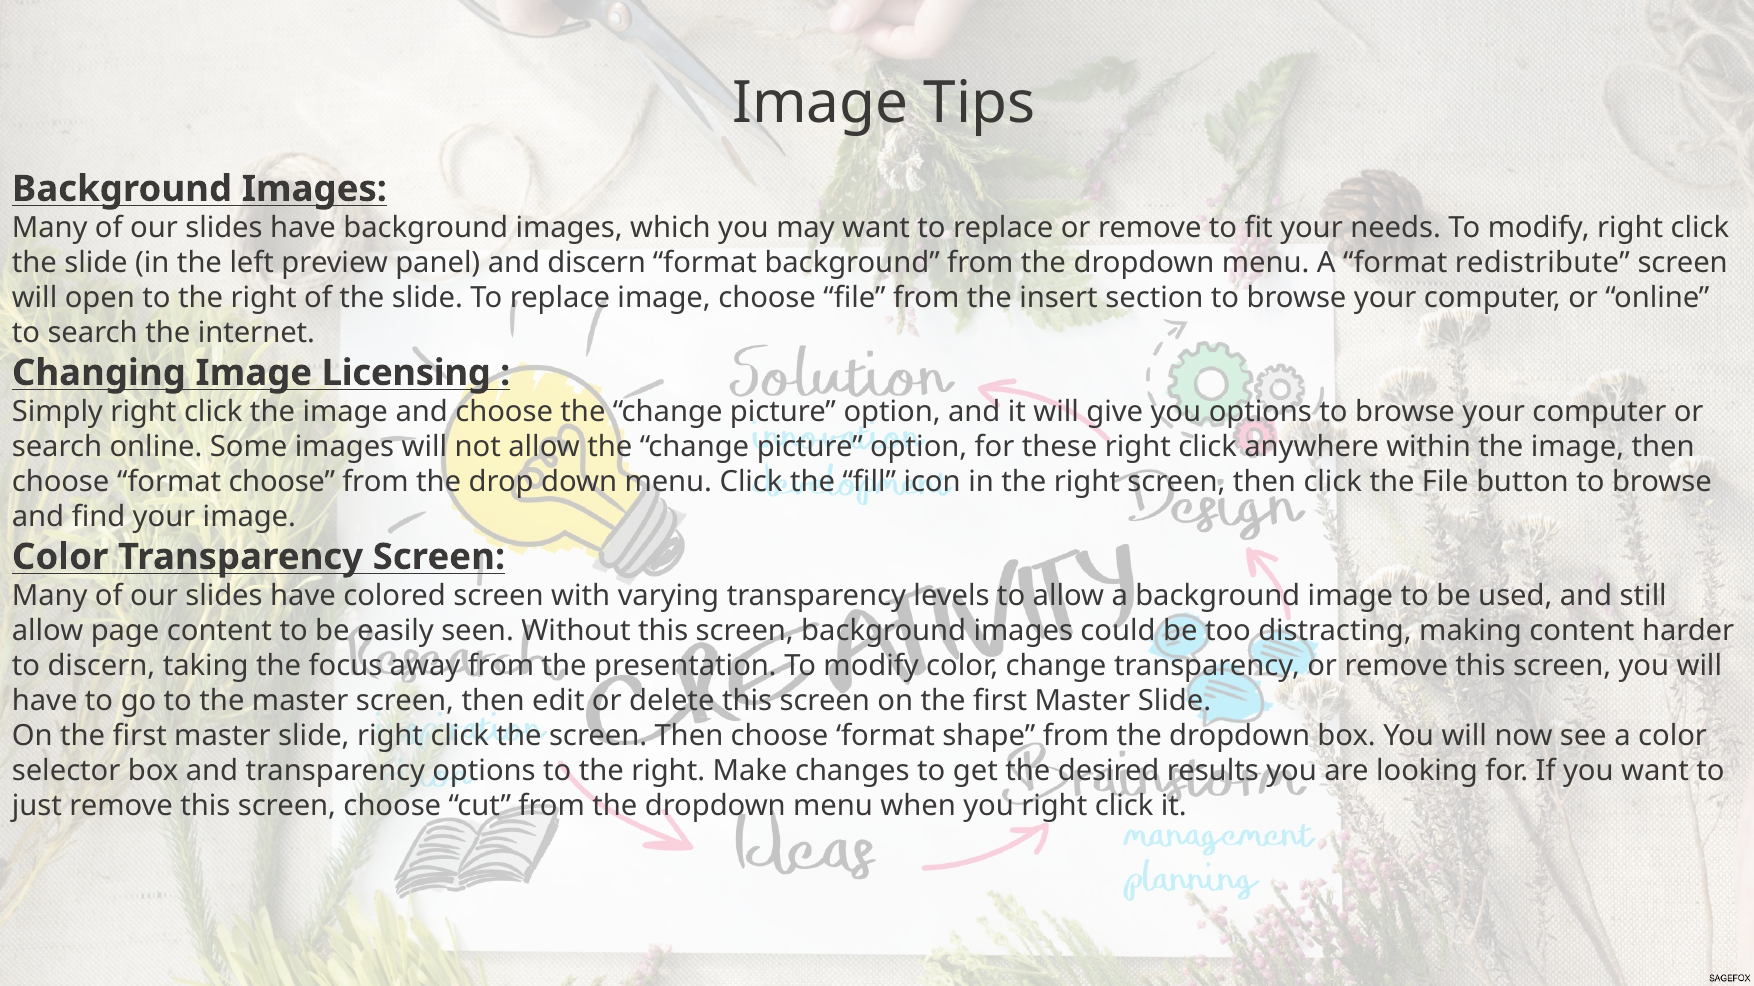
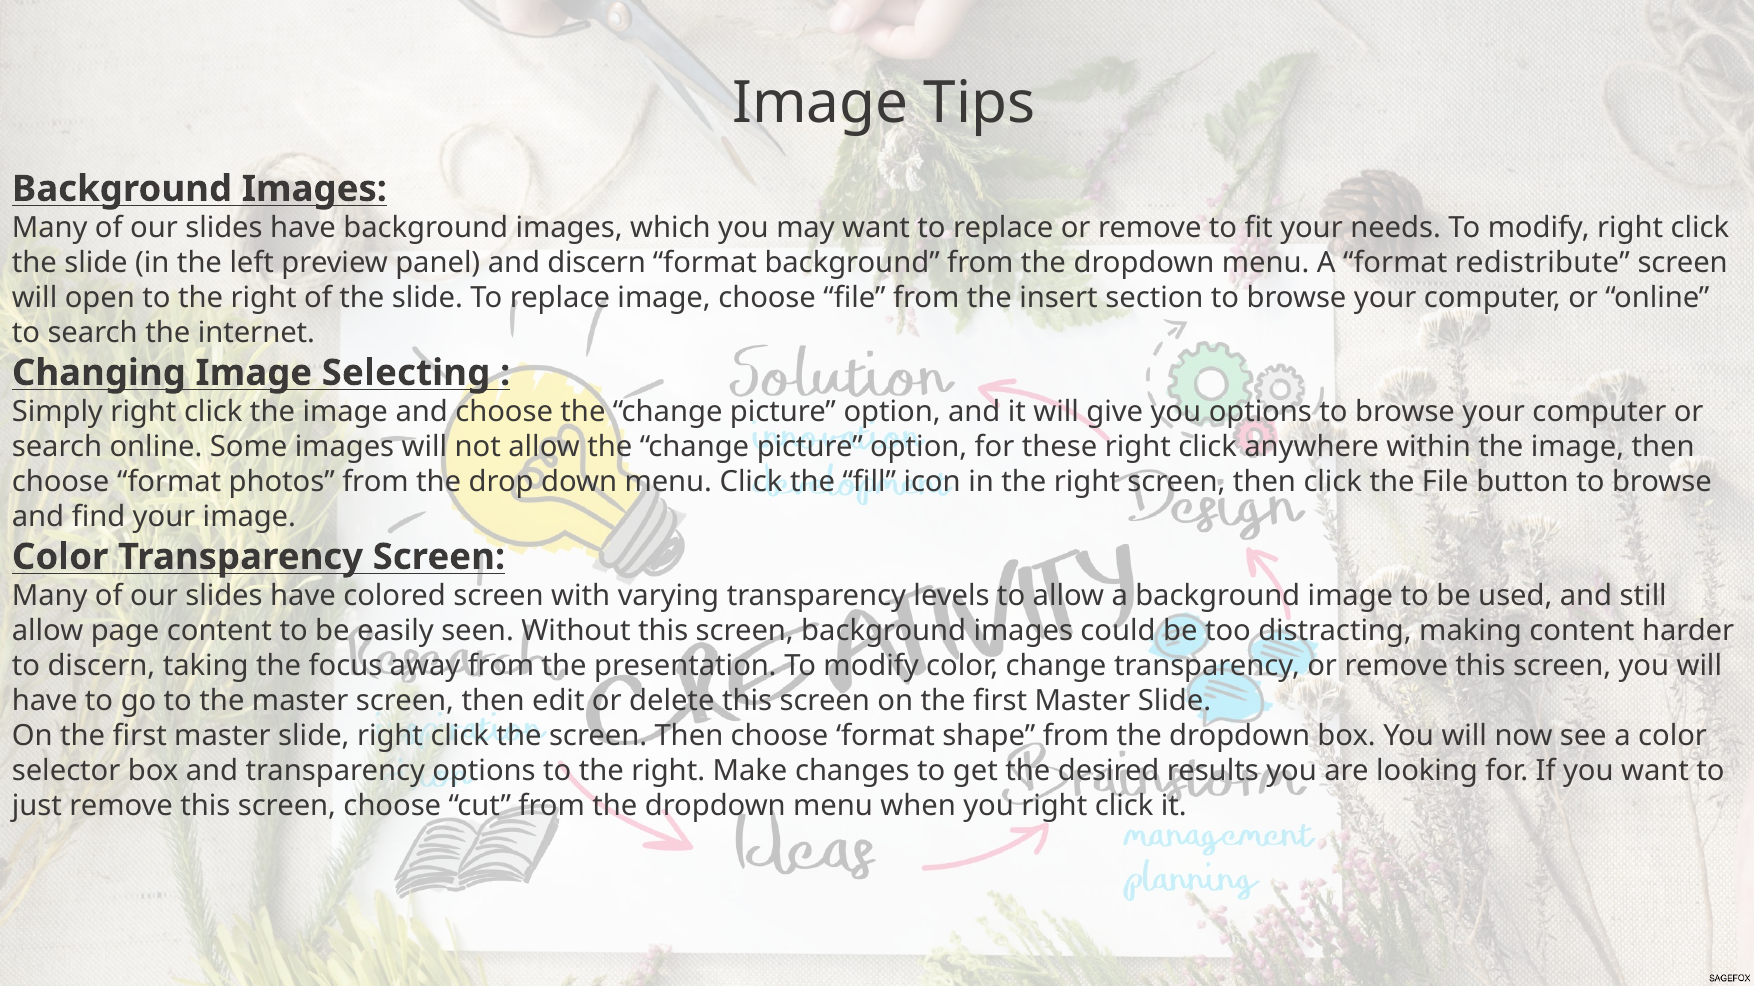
Licensing: Licensing -> Selecting
format choose: choose -> photos
